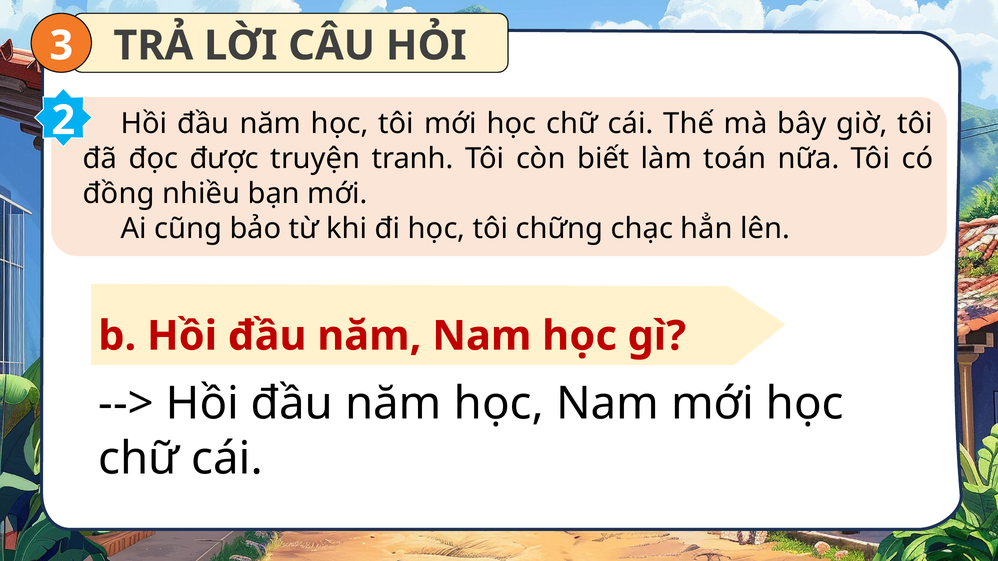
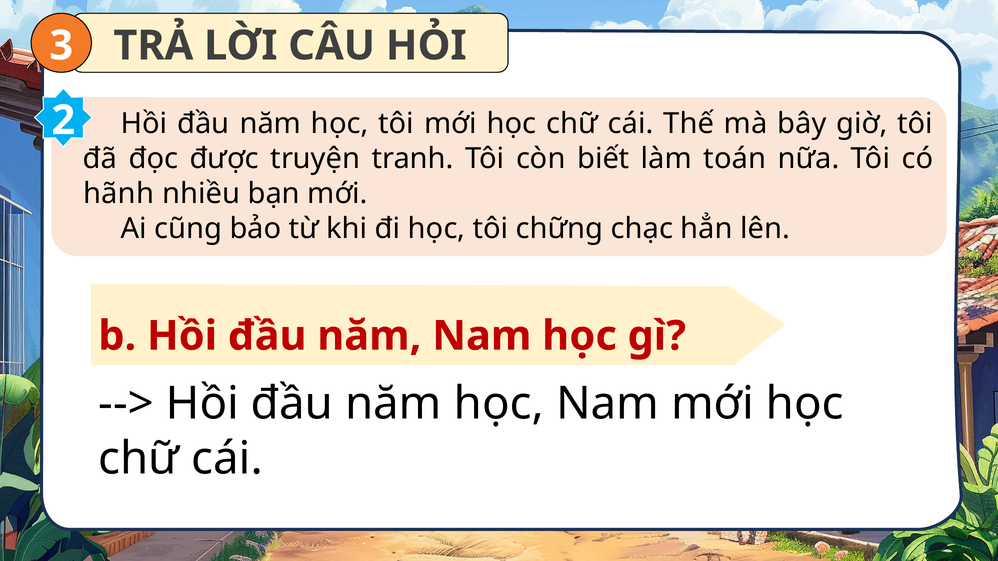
đồng: đồng -> hãnh
